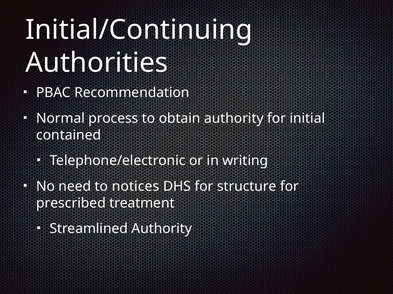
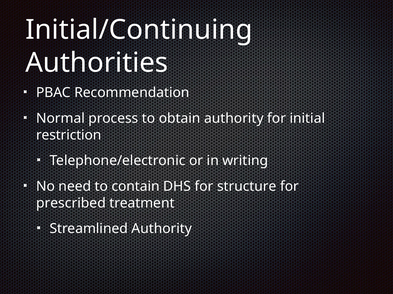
contained: contained -> restriction
notices: notices -> contain
